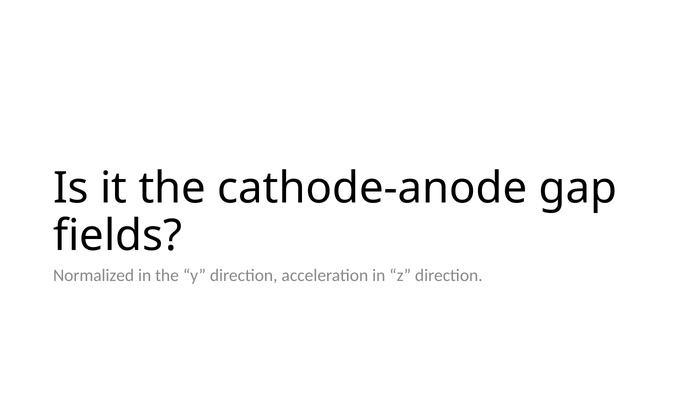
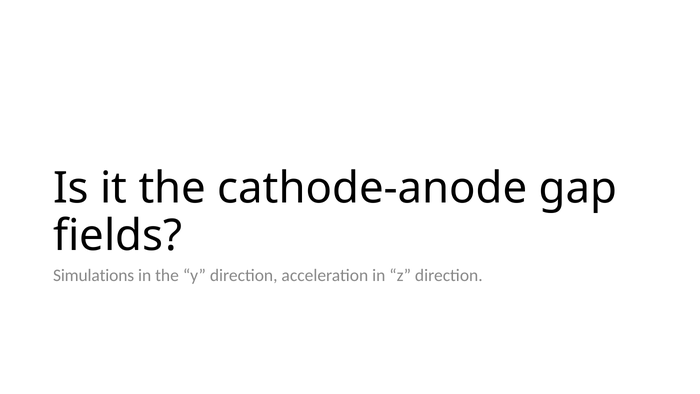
Normalized: Normalized -> Simulations
